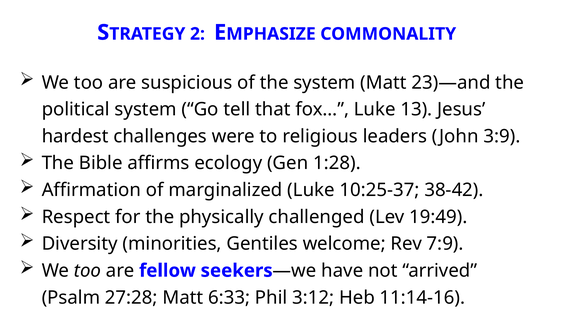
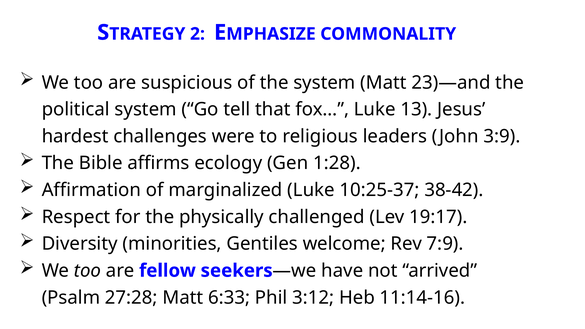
19:49: 19:49 -> 19:17
